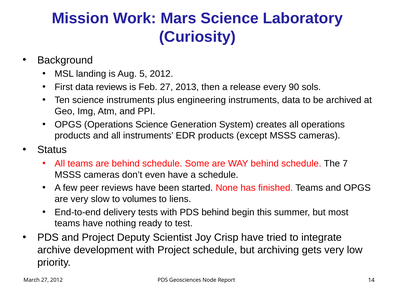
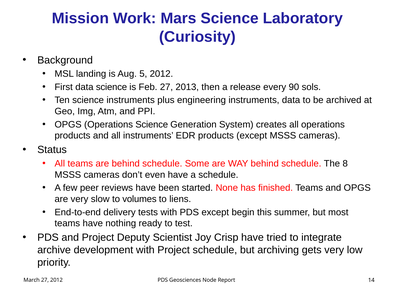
data reviews: reviews -> science
7: 7 -> 8
PDS behind: behind -> except
